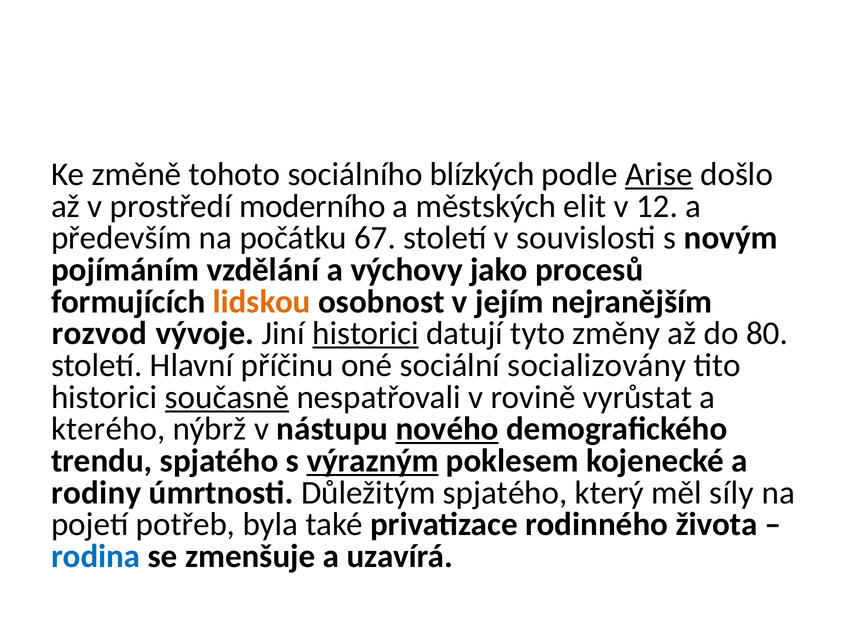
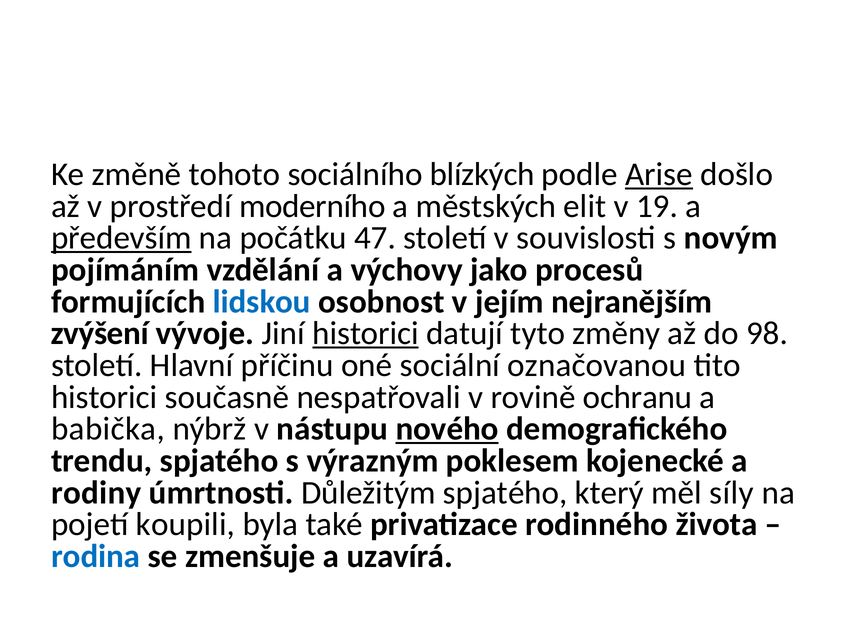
12: 12 -> 19
především underline: none -> present
67: 67 -> 47
lidskou colour: orange -> blue
rozvod: rozvod -> zvýšení
80: 80 -> 98
socializovány: socializovány -> označovanou
současně underline: present -> none
vyrůstat: vyrůstat -> ochranu
kterého: kterého -> babička
výrazným underline: present -> none
potřeb: potřeb -> koupili
